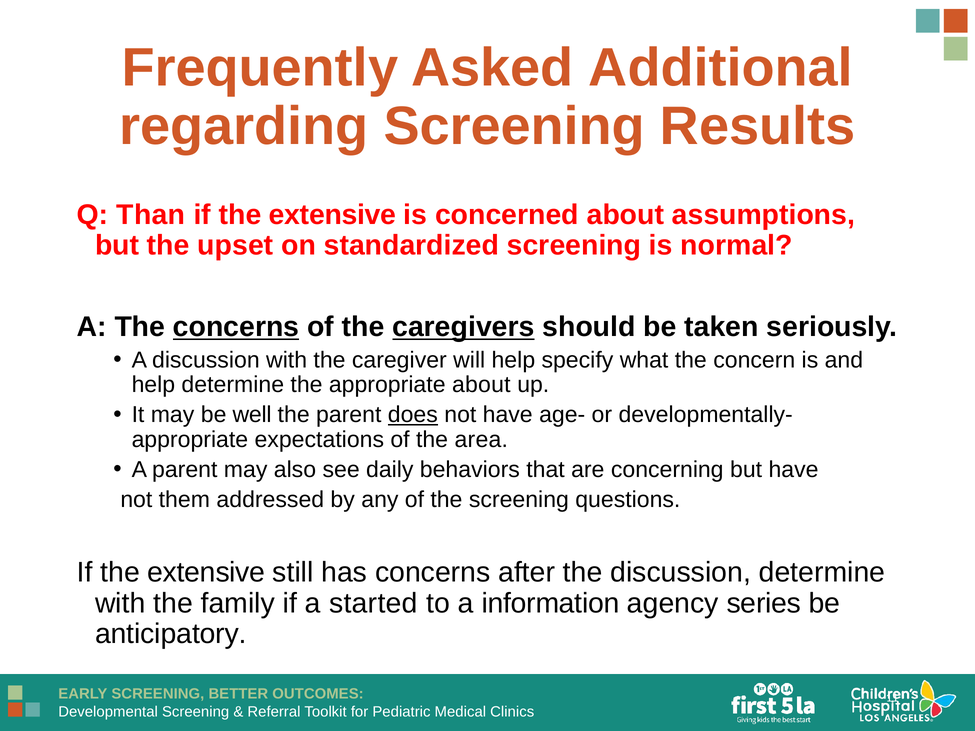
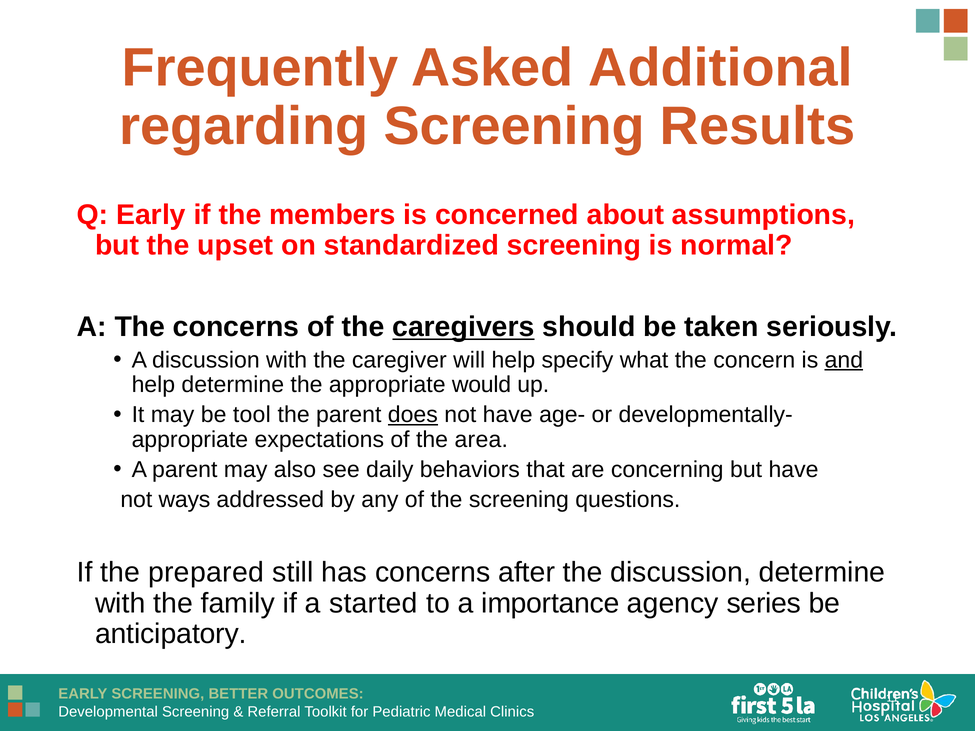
Q Than: Than -> Early
extensive at (333, 215): extensive -> members
concerns at (236, 327) underline: present -> none
and underline: none -> present
appropriate about: about -> would
well: well -> tool
them: them -> ways
extensive at (206, 573): extensive -> prepared
information: information -> importance
